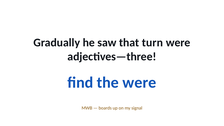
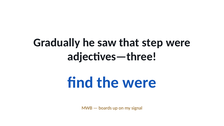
turn: turn -> step
